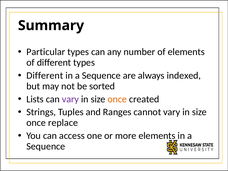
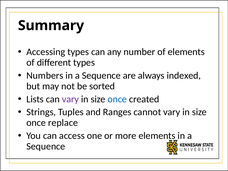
Particular: Particular -> Accessing
Different at (45, 76): Different -> Numbers
once at (117, 99) colour: orange -> blue
